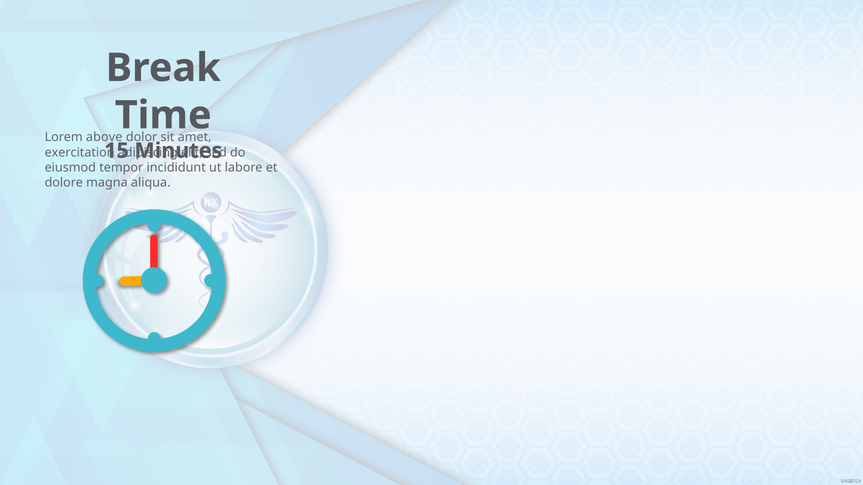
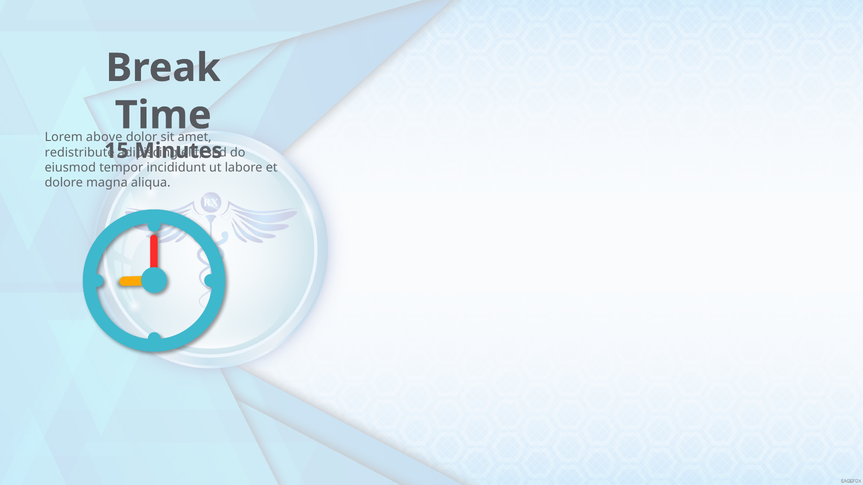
exercitation: exercitation -> redistribute
